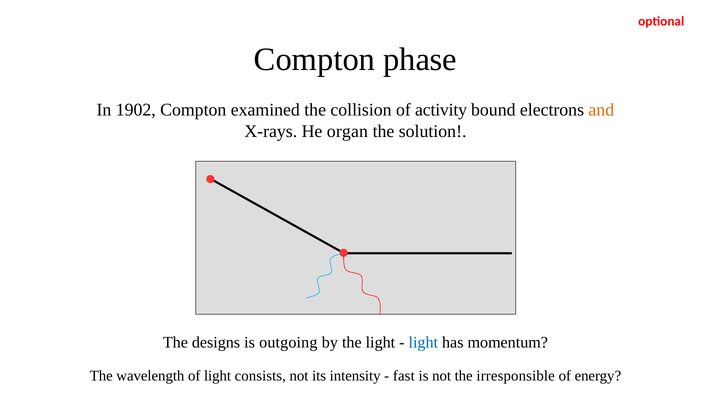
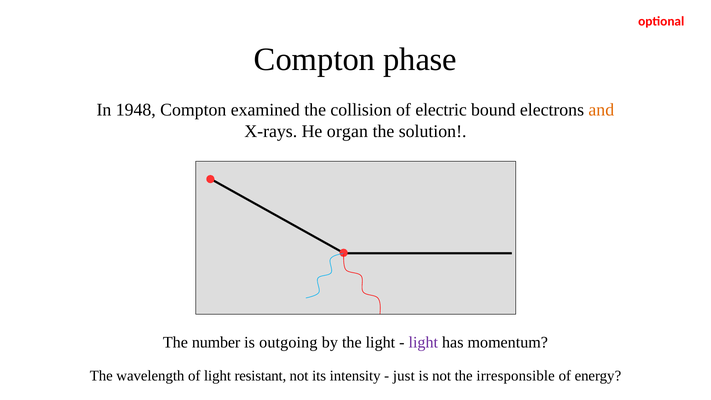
1902: 1902 -> 1948
activity: activity -> electric
designs: designs -> number
light at (423, 342) colour: blue -> purple
consists: consists -> resistant
fast: fast -> just
